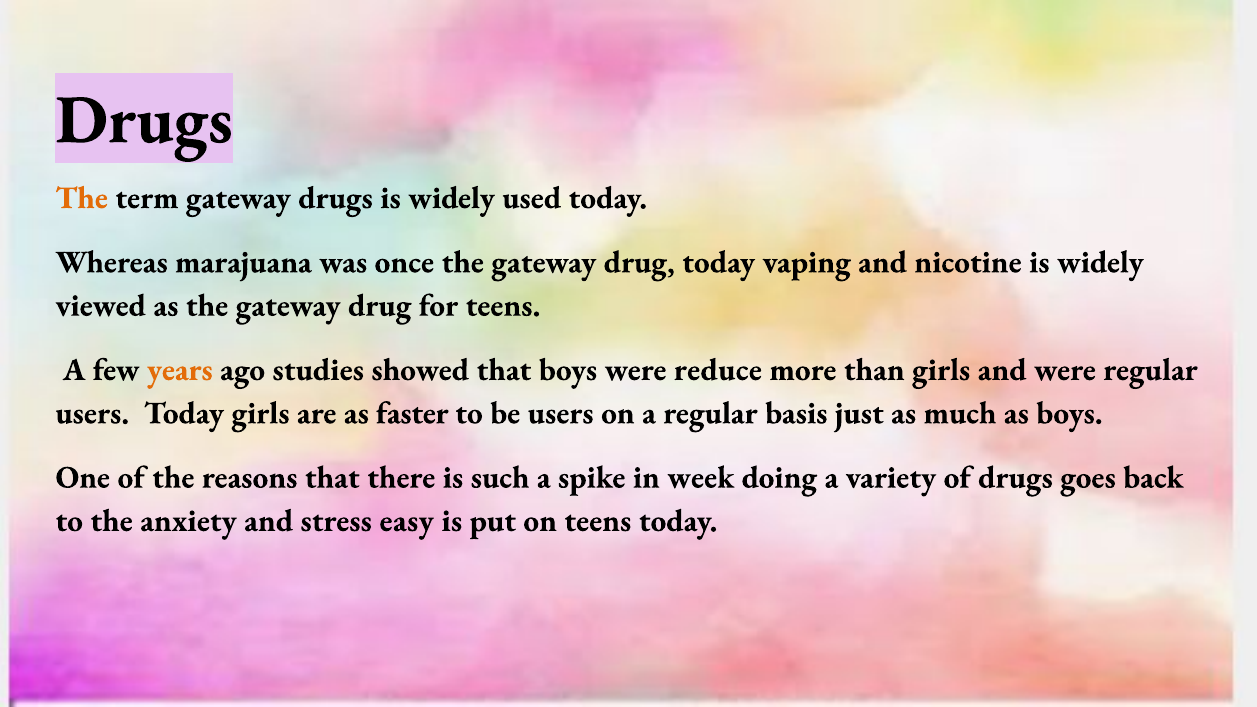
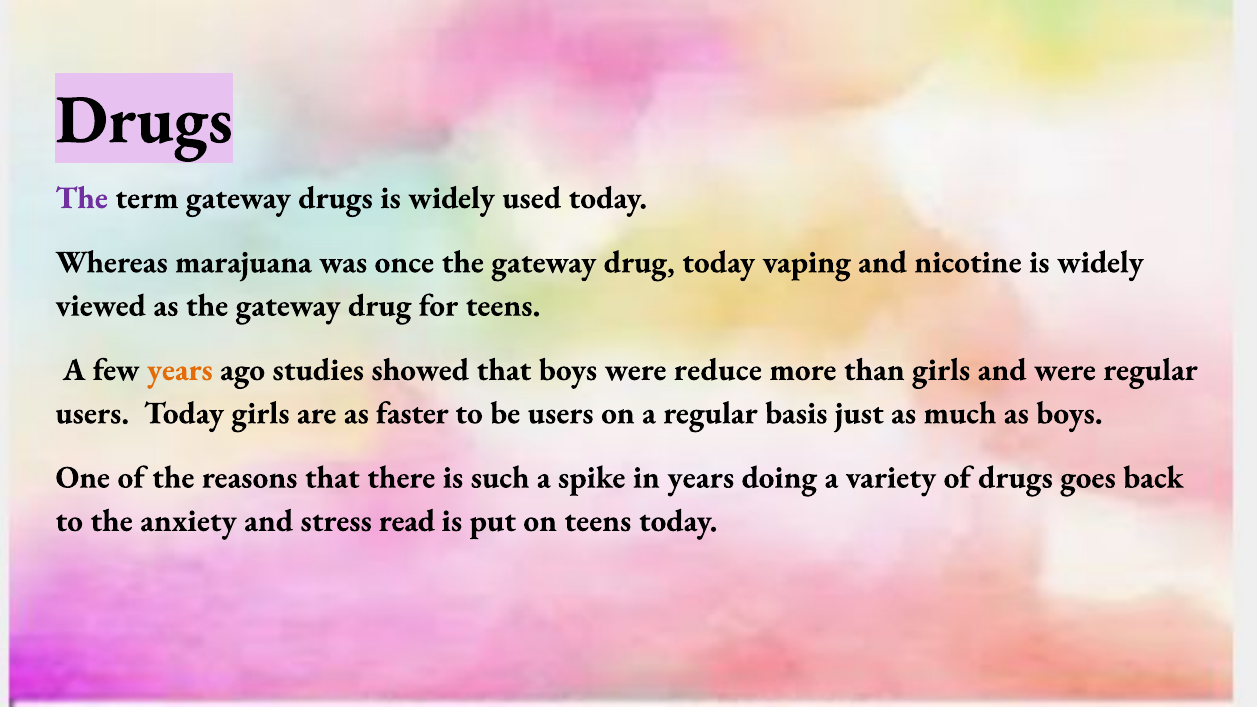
The at (82, 198) colour: orange -> purple
in week: week -> years
easy: easy -> read
